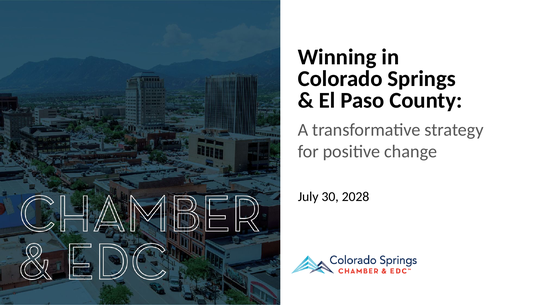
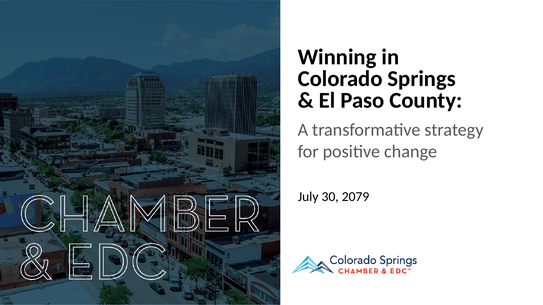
2028: 2028 -> 2079
